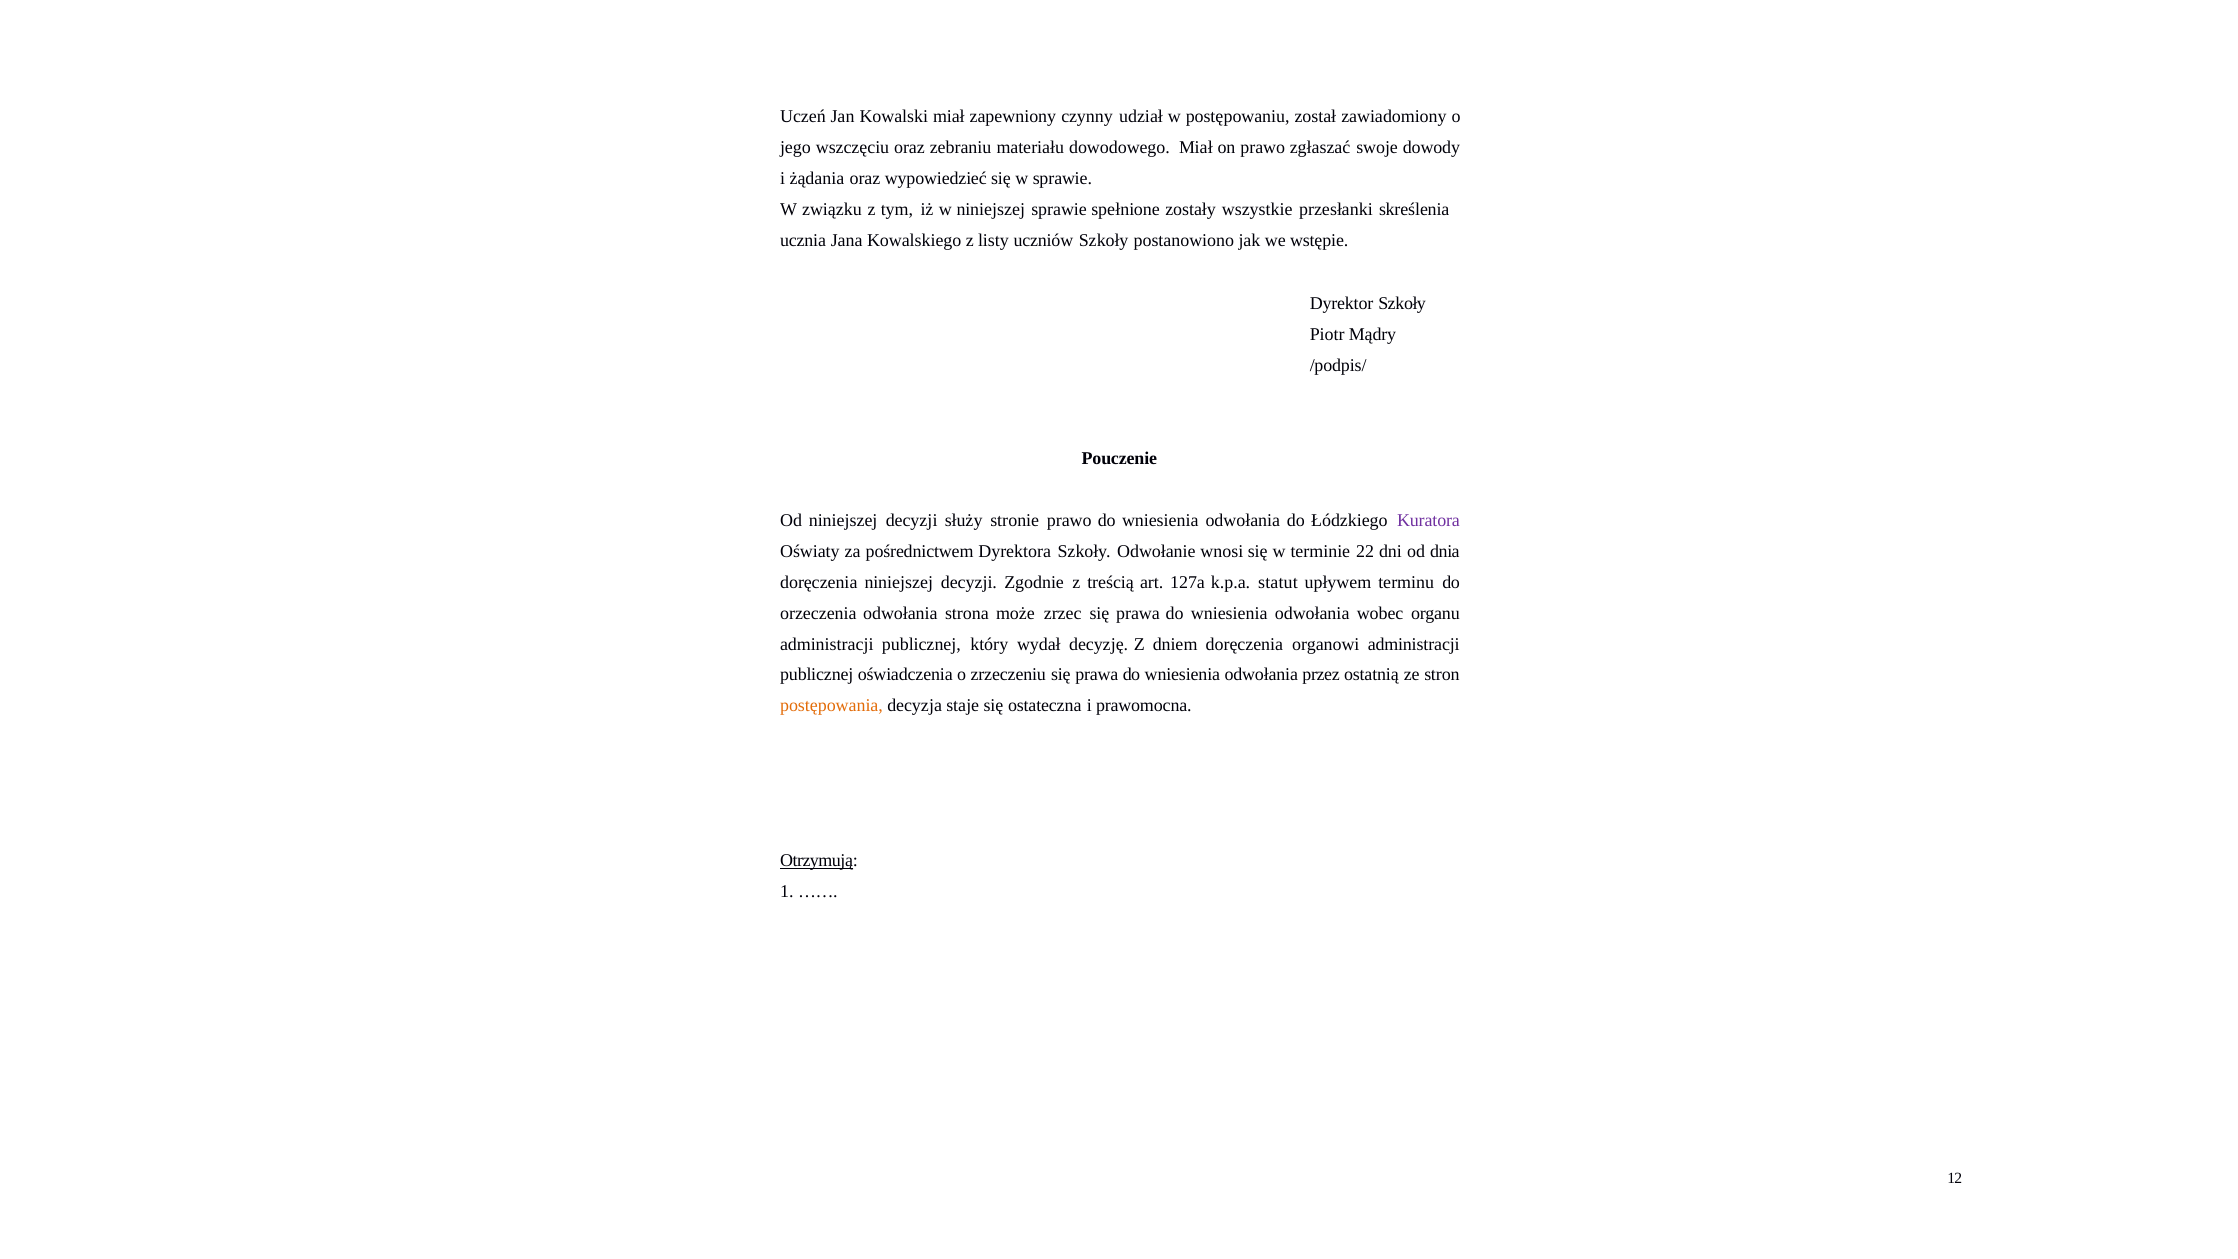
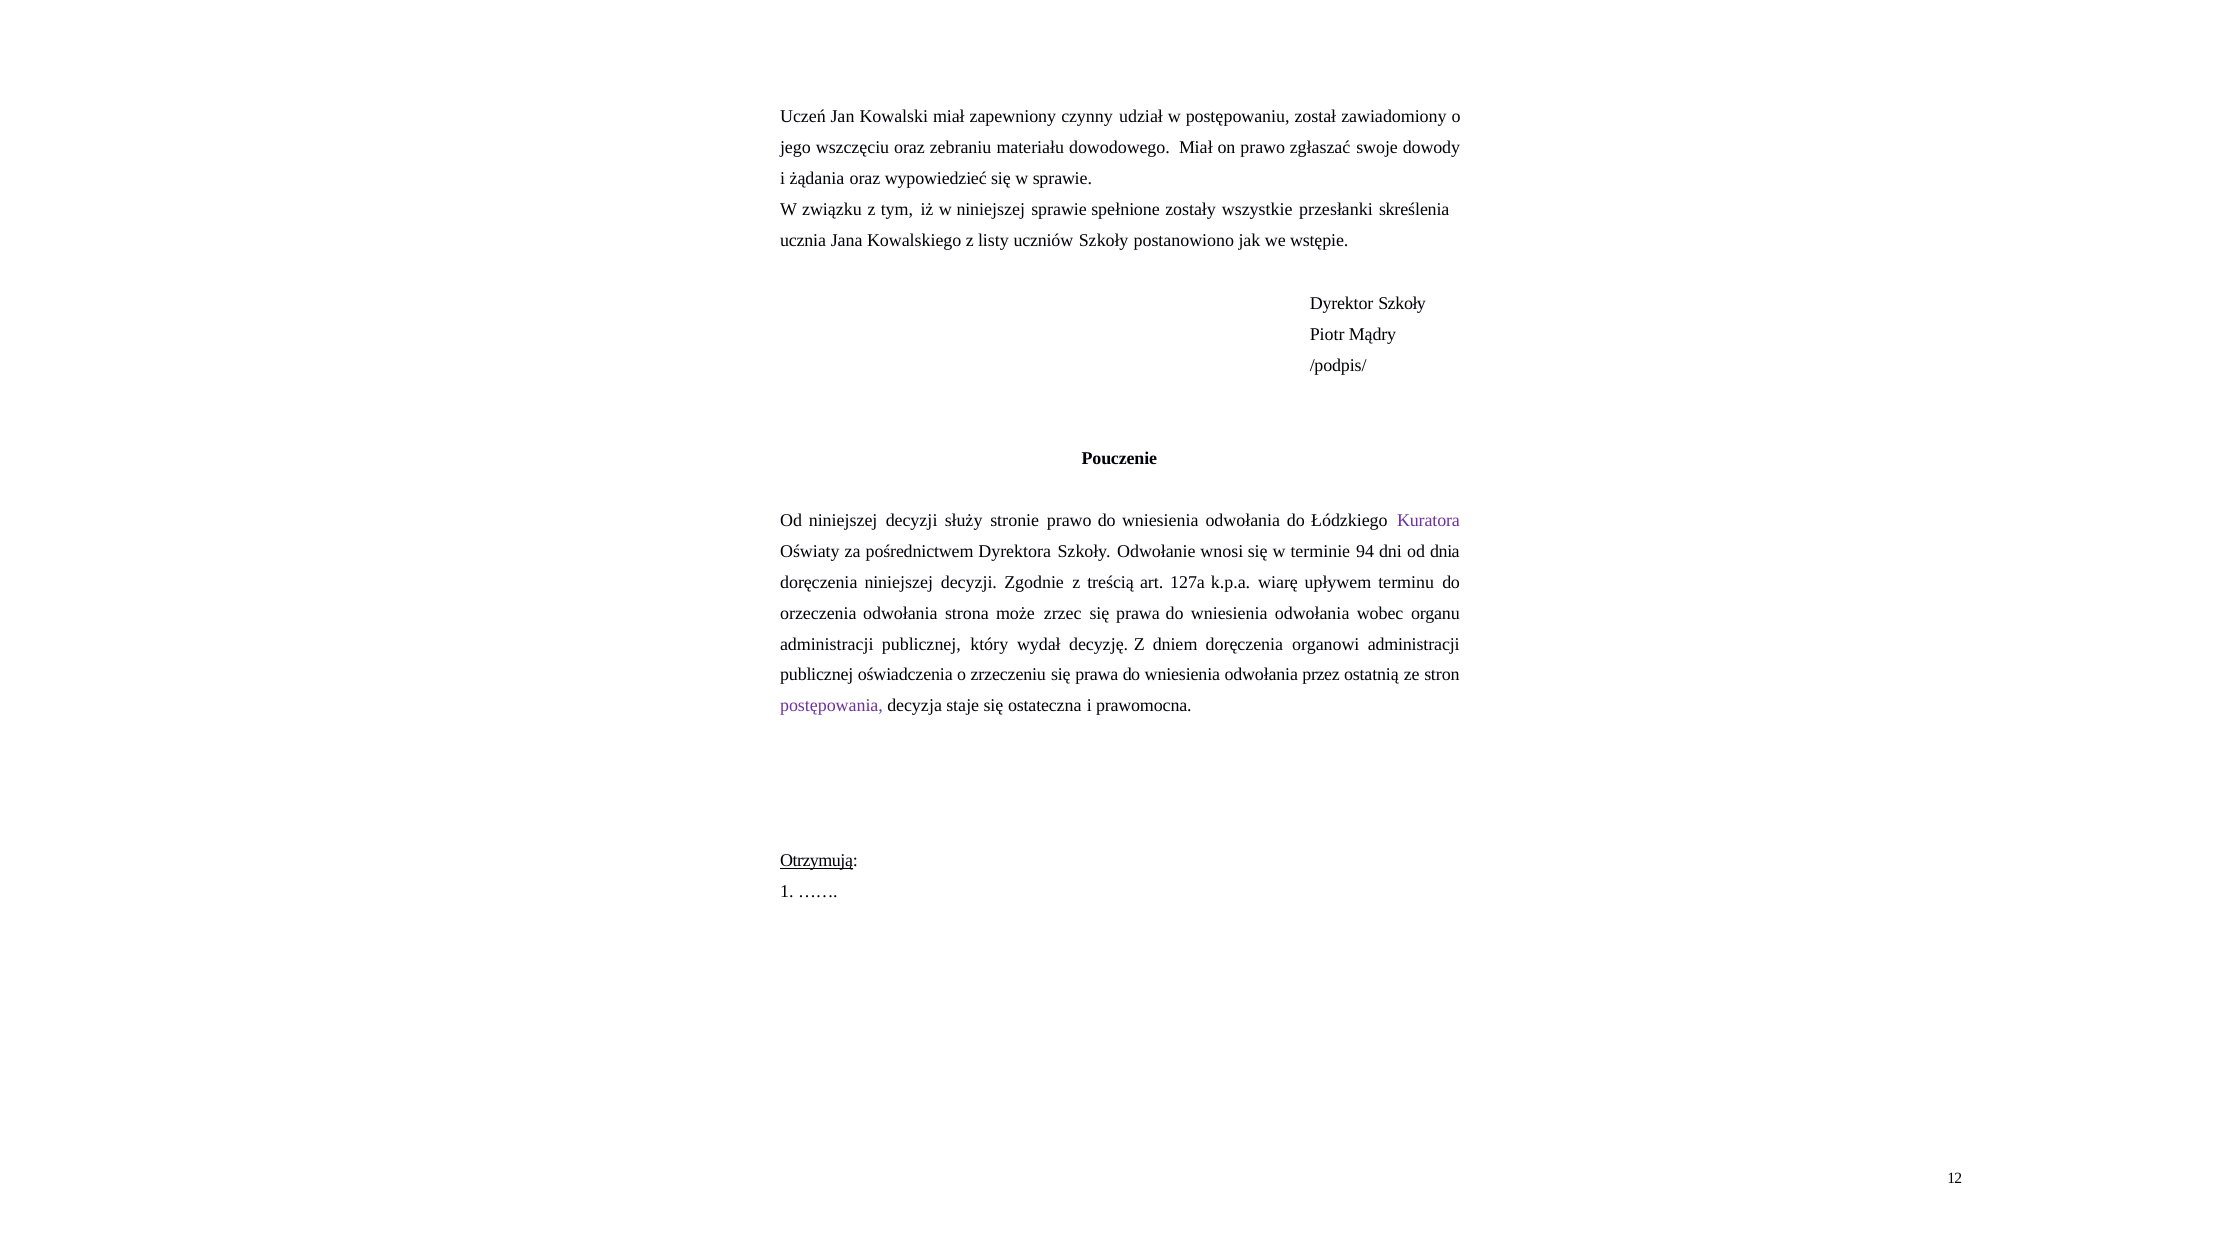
22: 22 -> 94
statut: statut -> wiarę
postępowania colour: orange -> purple
